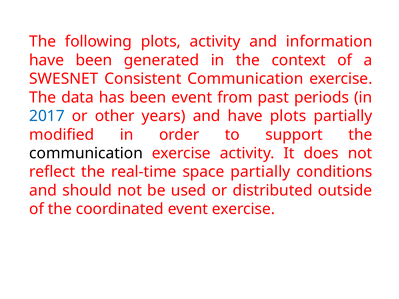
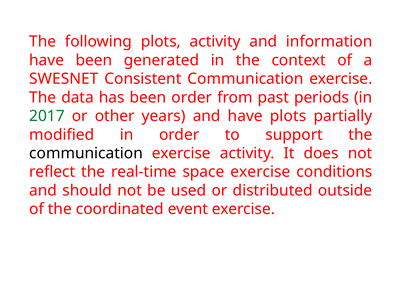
been event: event -> order
2017 colour: blue -> green
space partially: partially -> exercise
